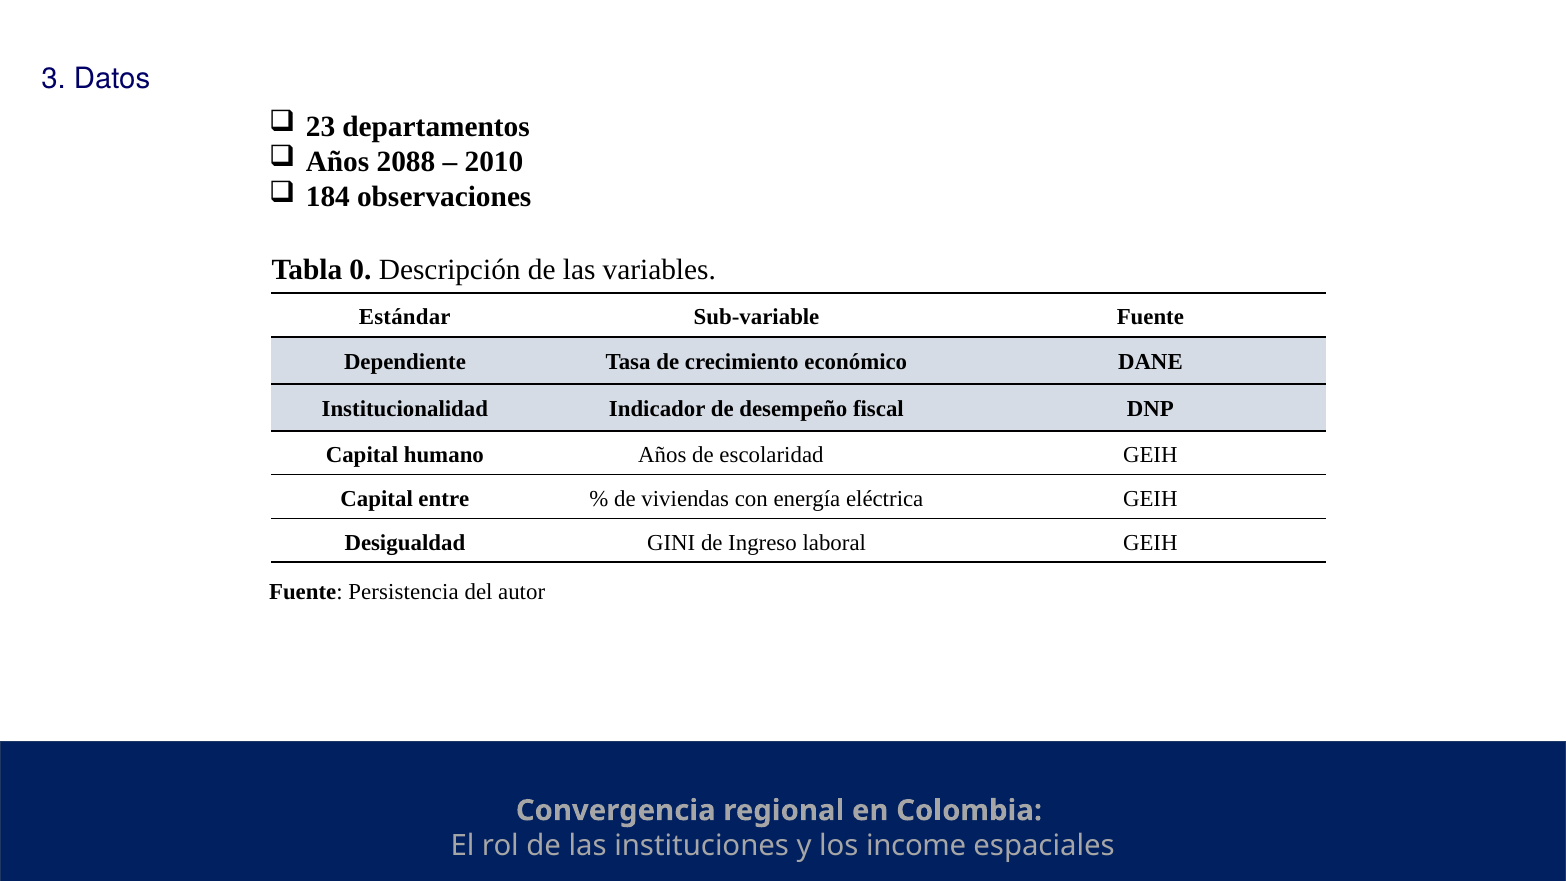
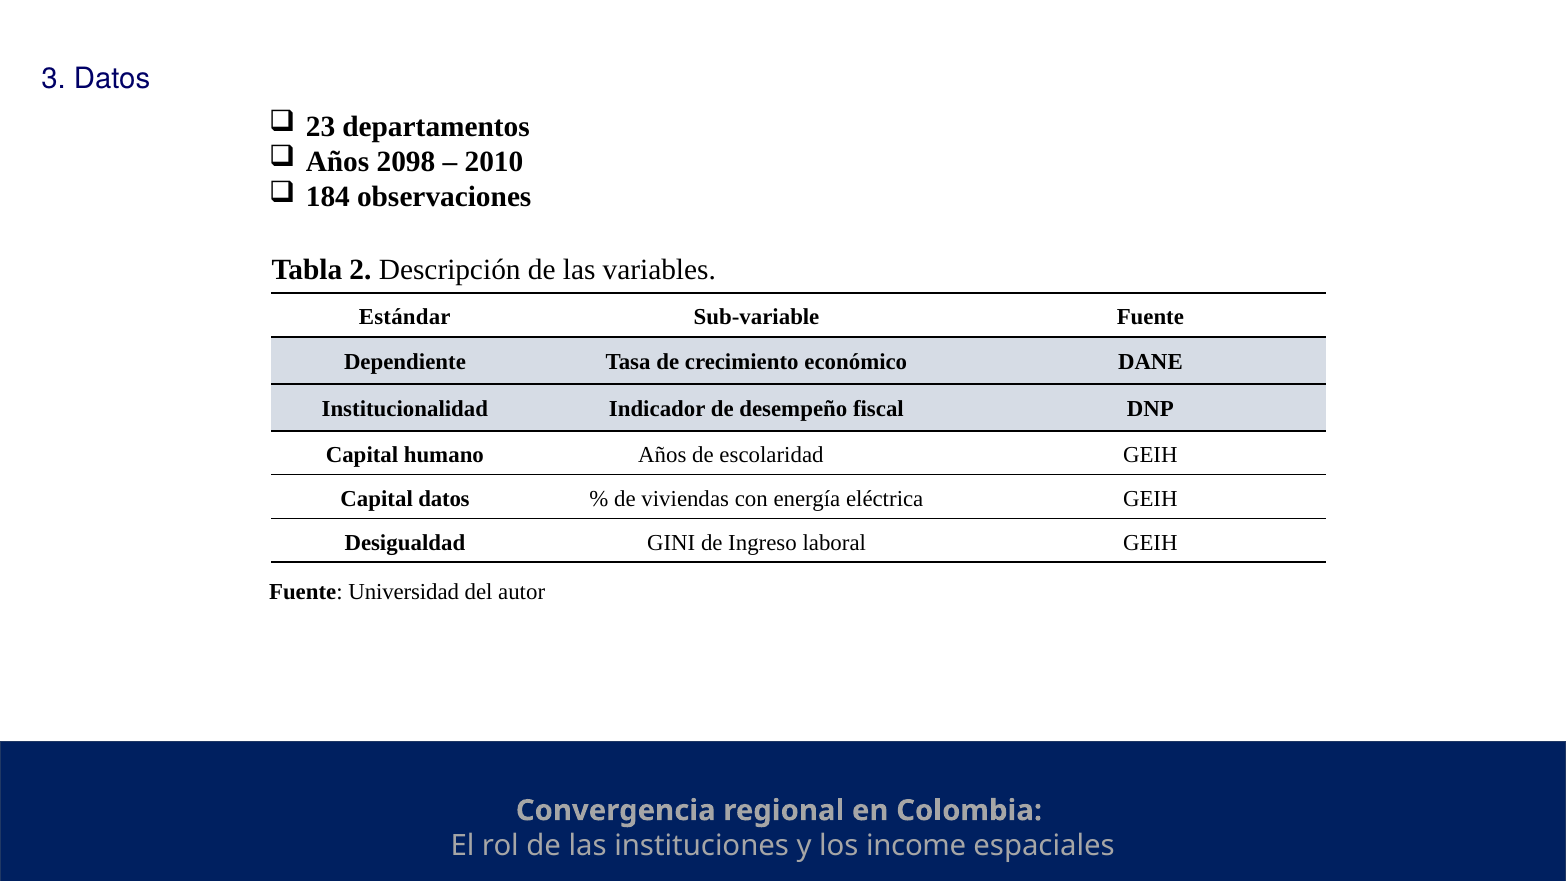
2088: 2088 -> 2098
0: 0 -> 2
Capital entre: entre -> datos
Persistencia: Persistencia -> Universidad
